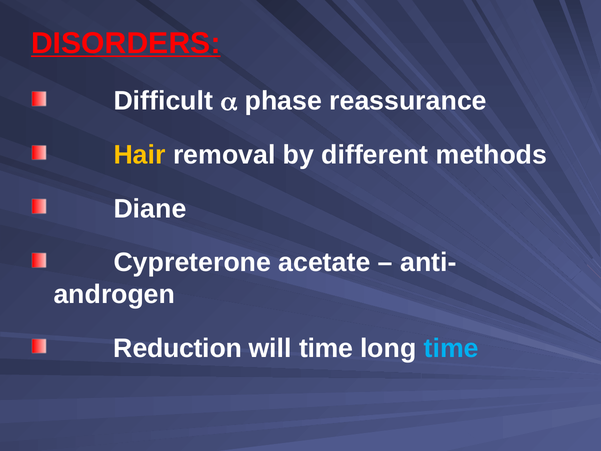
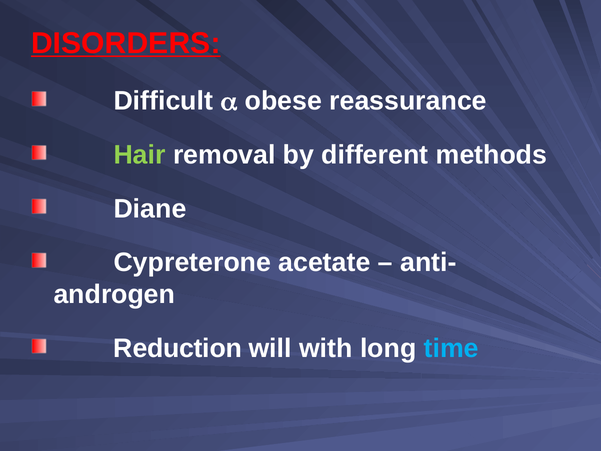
phase: phase -> obese
Hair colour: yellow -> light green
will time: time -> with
